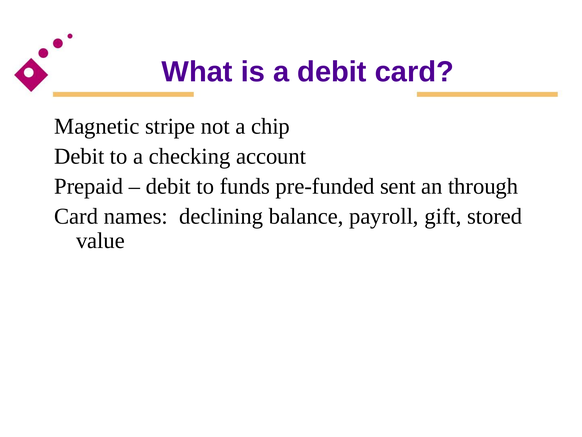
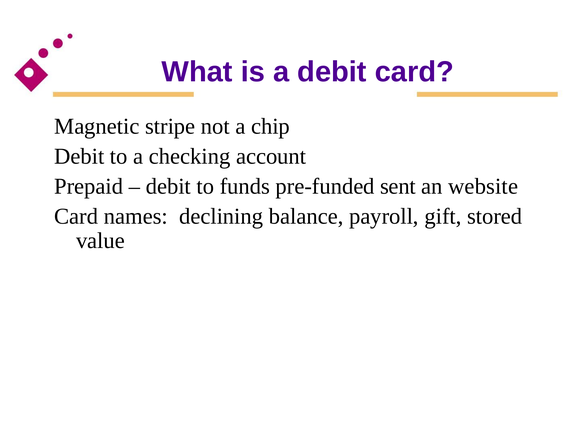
through: through -> website
